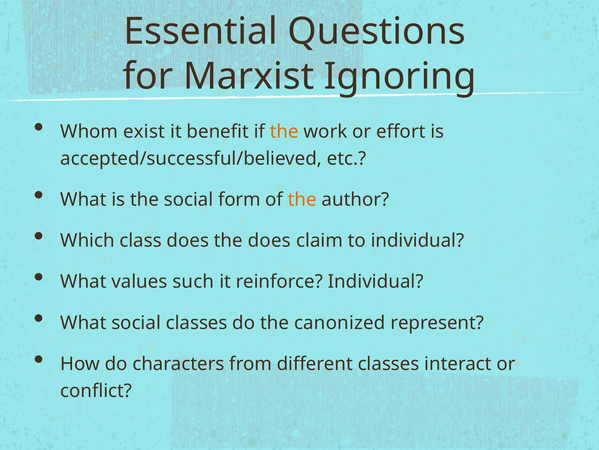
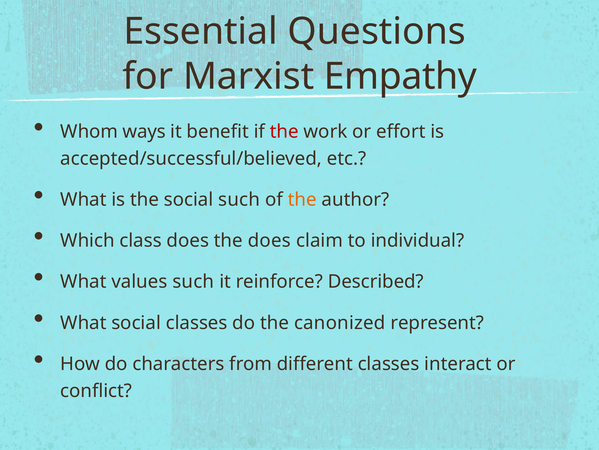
Ignoring: Ignoring -> Empathy
exist: exist -> ways
the at (284, 131) colour: orange -> red
social form: form -> such
reinforce Individual: Individual -> Described
